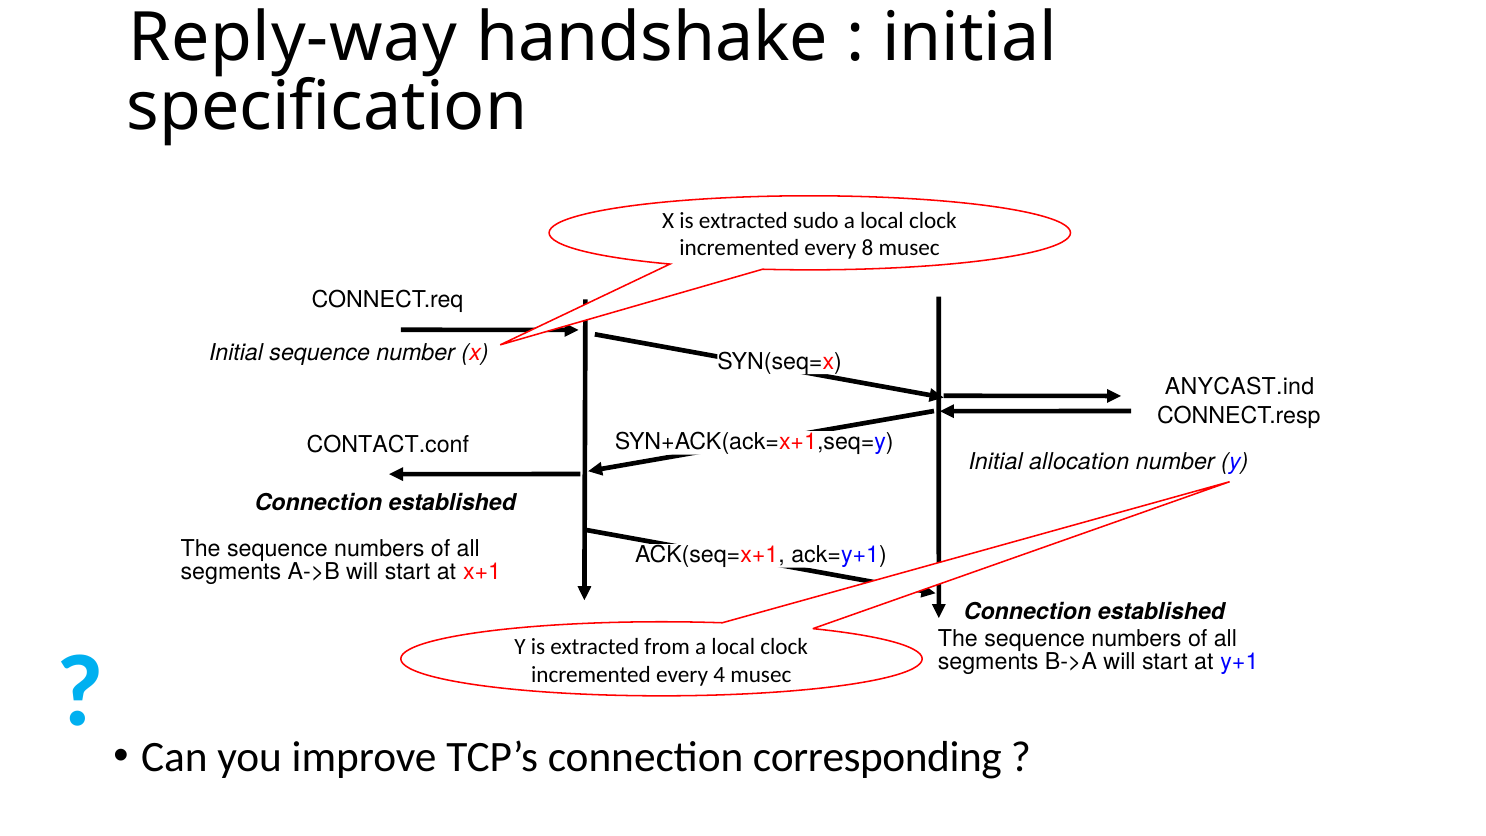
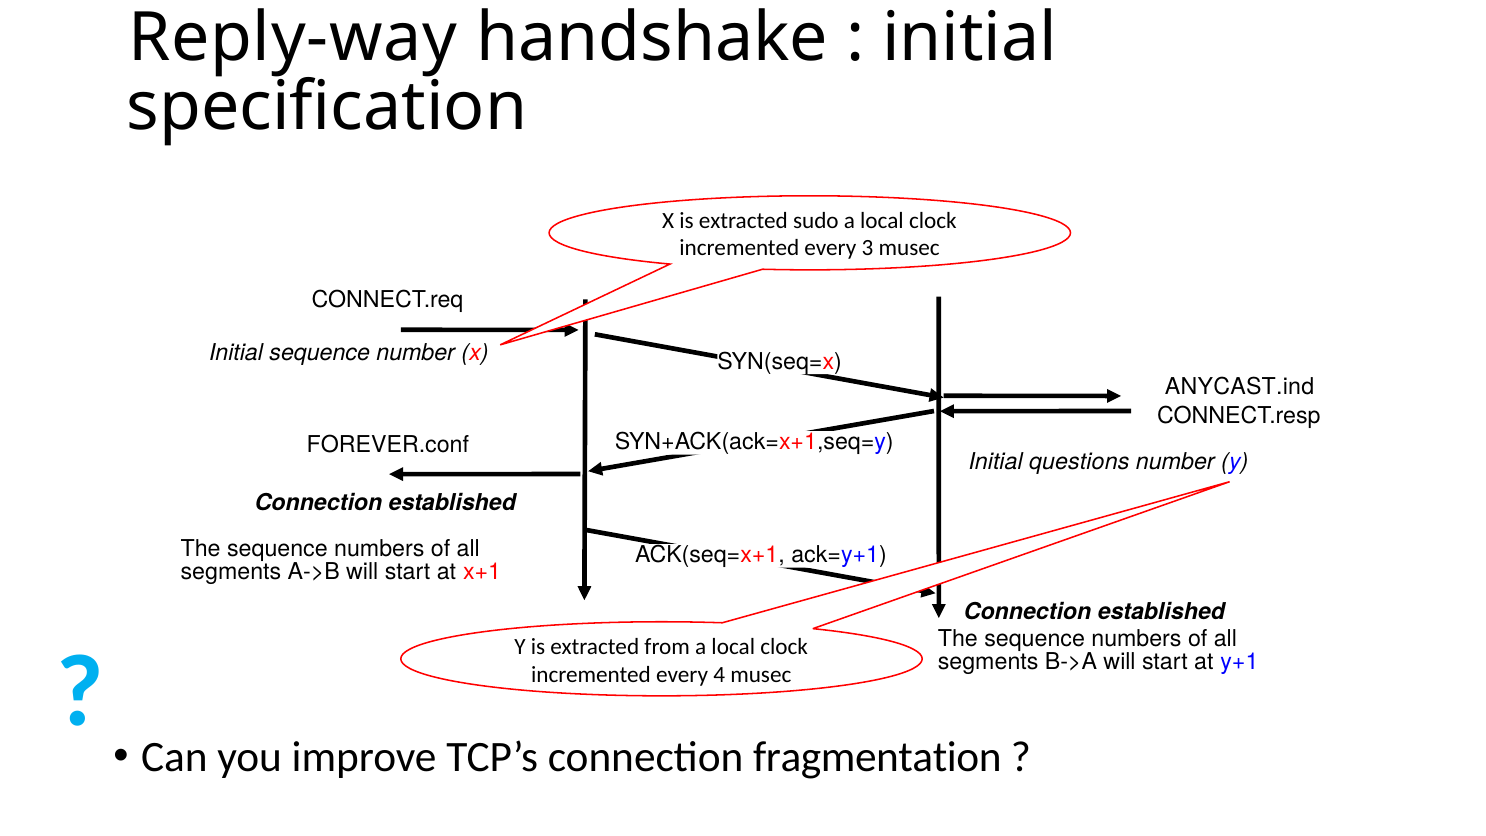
8: 8 -> 3
CONTACT.conf: CONTACT.conf -> FOREVER.conf
allocation: allocation -> questions
corresponding: corresponding -> fragmentation
